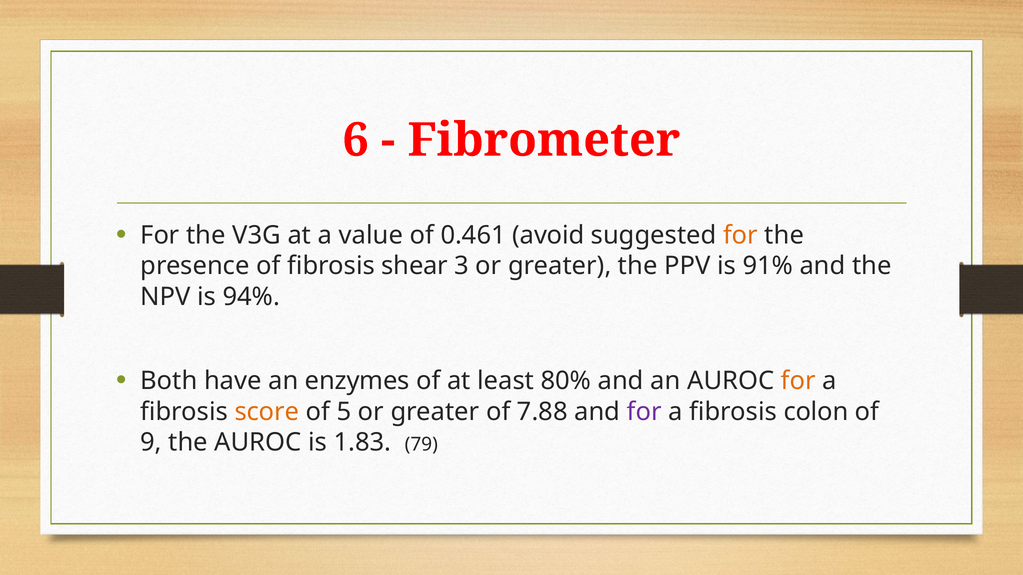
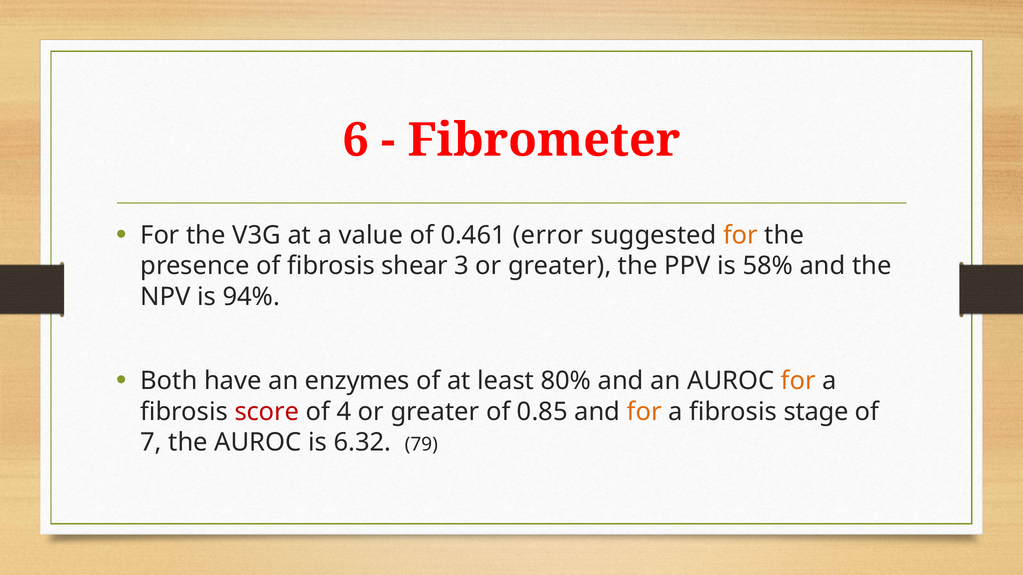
avoid: avoid -> error
91%: 91% -> 58%
score colour: orange -> red
5: 5 -> 4
7.88: 7.88 -> 0.85
for at (644, 412) colour: purple -> orange
colon: colon -> stage
9: 9 -> 7
1.83: 1.83 -> 6.32
